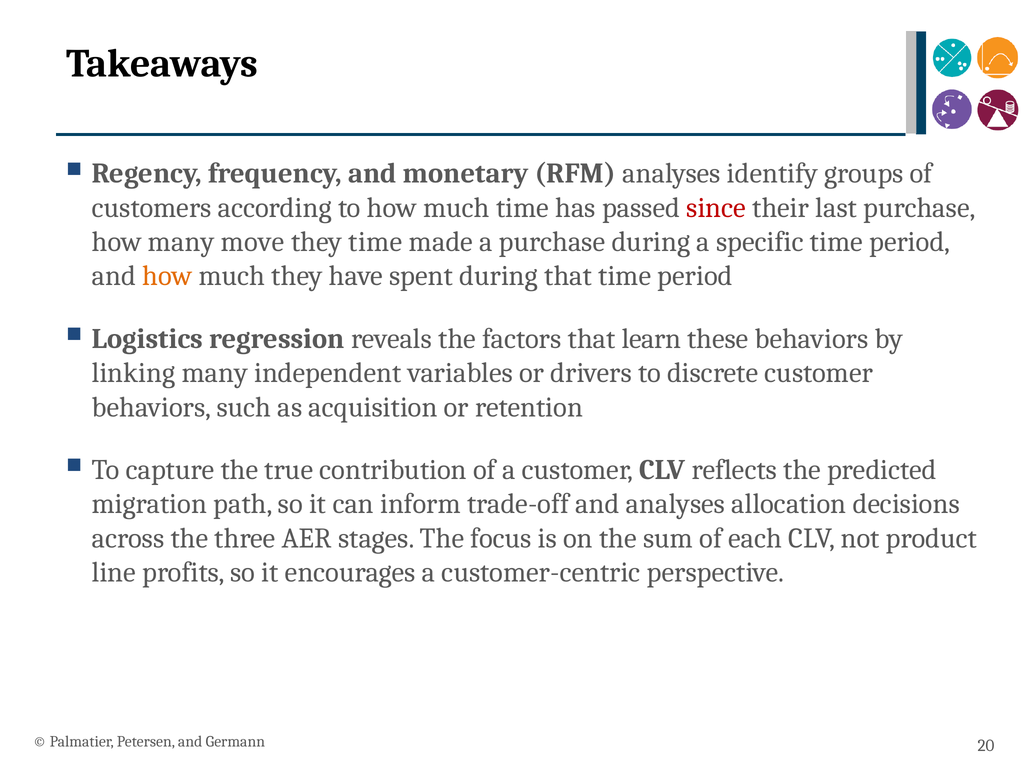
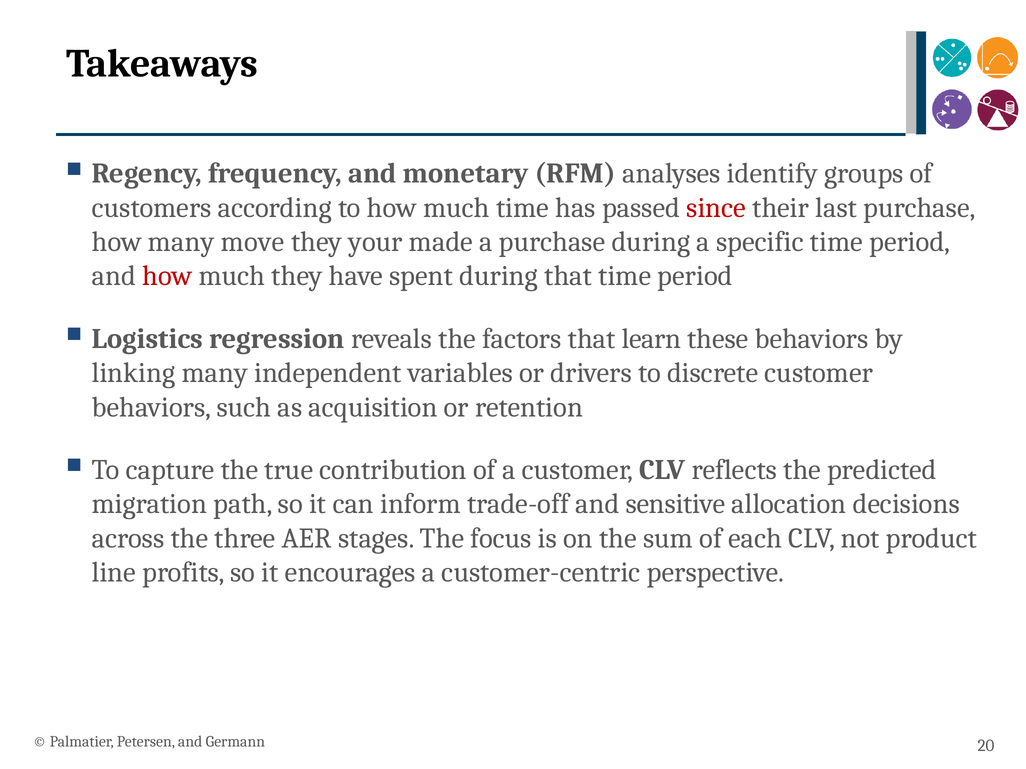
they time: time -> your
how at (167, 276) colour: orange -> red
and analyses: analyses -> sensitive
